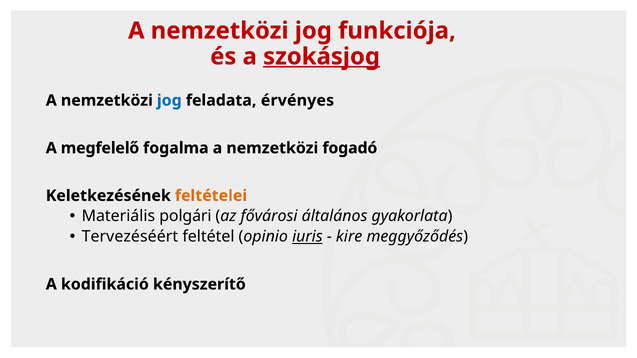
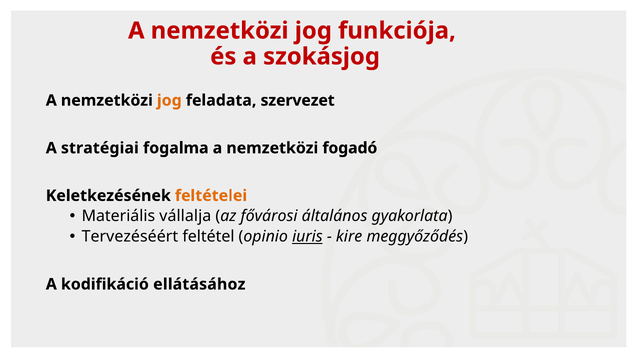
szokásjog underline: present -> none
jog at (169, 101) colour: blue -> orange
érvényes: érvényes -> szervezet
megfelelő: megfelelő -> stratégiai
polgári: polgári -> vállalja
kényszerítő: kényszerítő -> ellátásához
